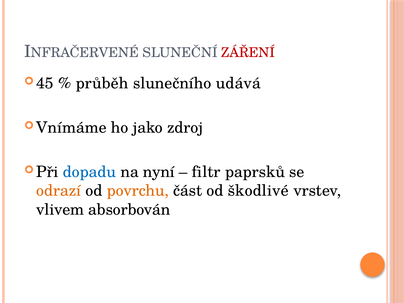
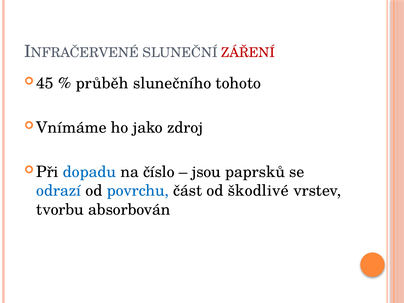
udává: udává -> tohoto
nyní: nyní -> číslo
filtr: filtr -> jsou
odrazí colour: orange -> blue
povrchu colour: orange -> blue
vlivem: vlivem -> tvorbu
